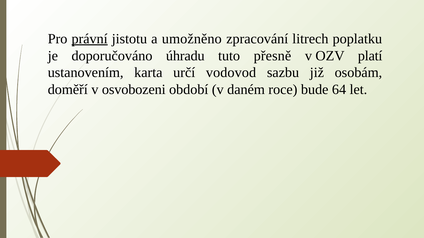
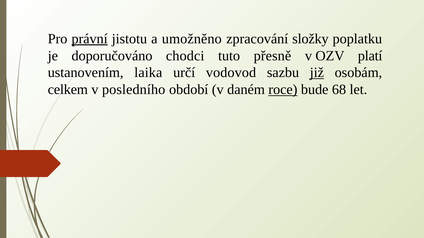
litrech: litrech -> složky
úhradu: úhradu -> chodci
karta: karta -> laika
již underline: none -> present
doměří: doměří -> celkem
osvobozeni: osvobozeni -> posledního
roce underline: none -> present
64: 64 -> 68
